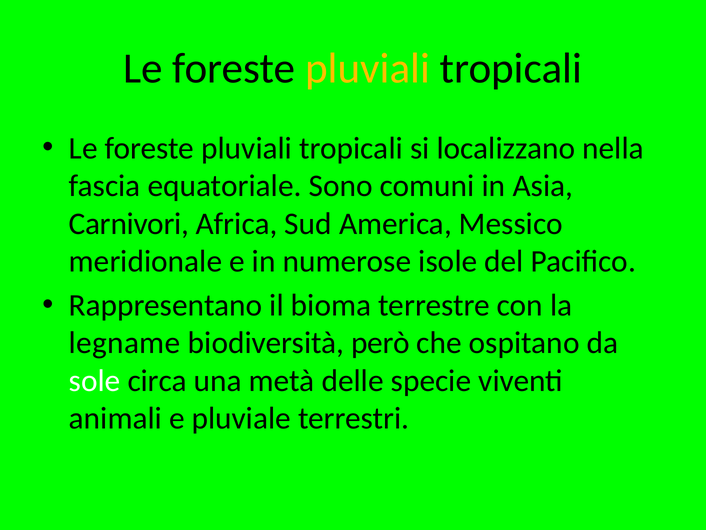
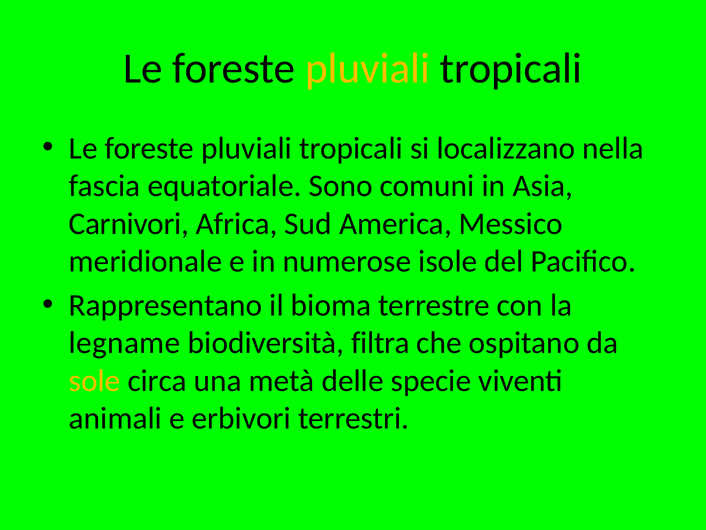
però: però -> filtra
sole colour: white -> yellow
pluviale: pluviale -> erbivori
